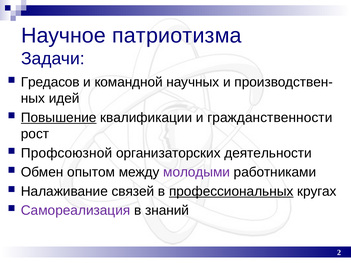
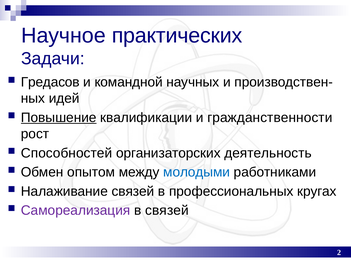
патриотизма: патриотизма -> практических
Профсоюзной: Профсоюзной -> Способностей
деятельности: деятельности -> деятельность
молодыми colour: purple -> blue
профессиональных underline: present -> none
в знаний: знаний -> связей
